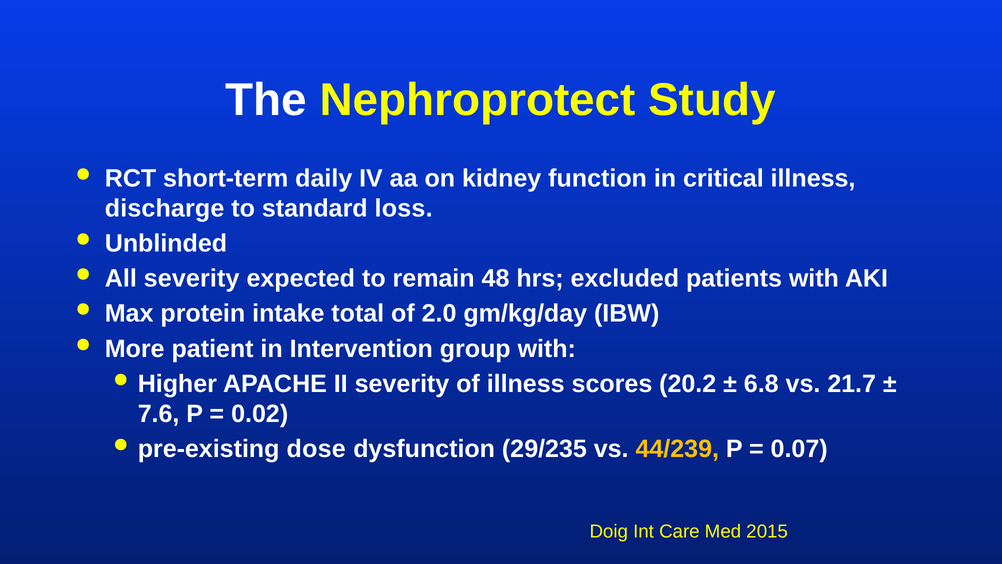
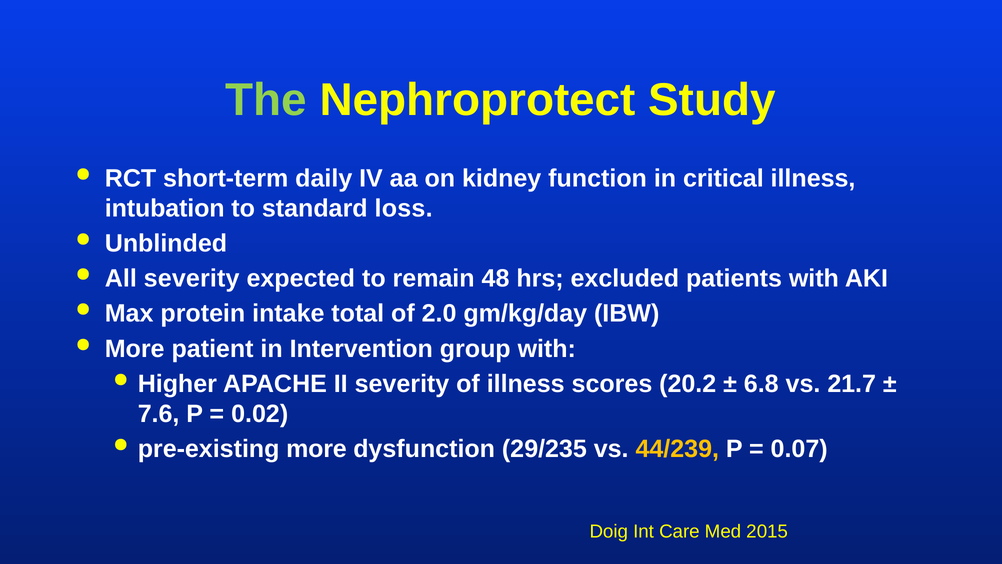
The colour: white -> light green
discharge: discharge -> intubation
pre-existing dose: dose -> more
